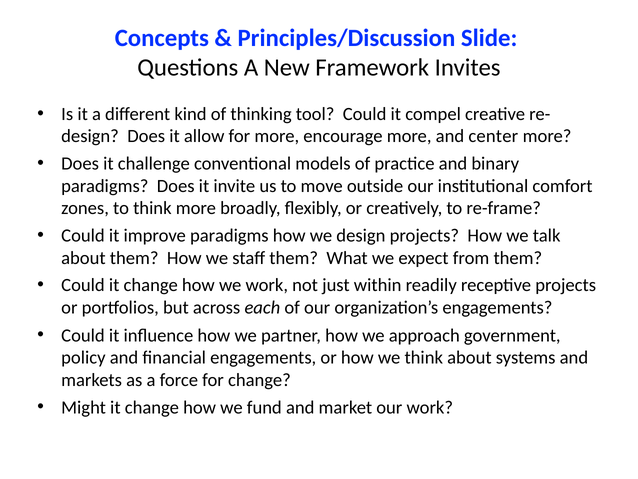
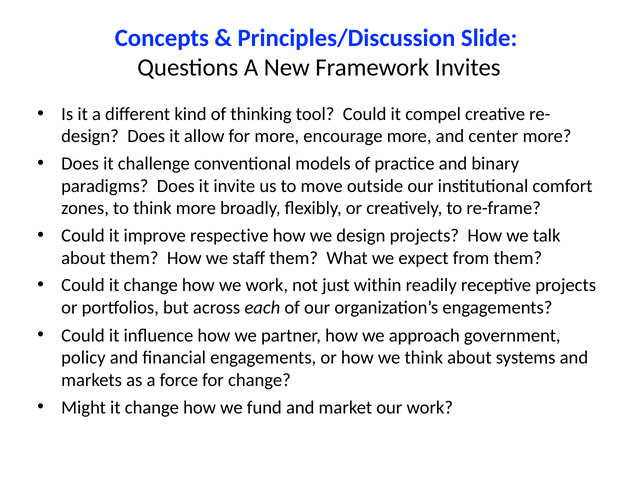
improve paradigms: paradigms -> respective
